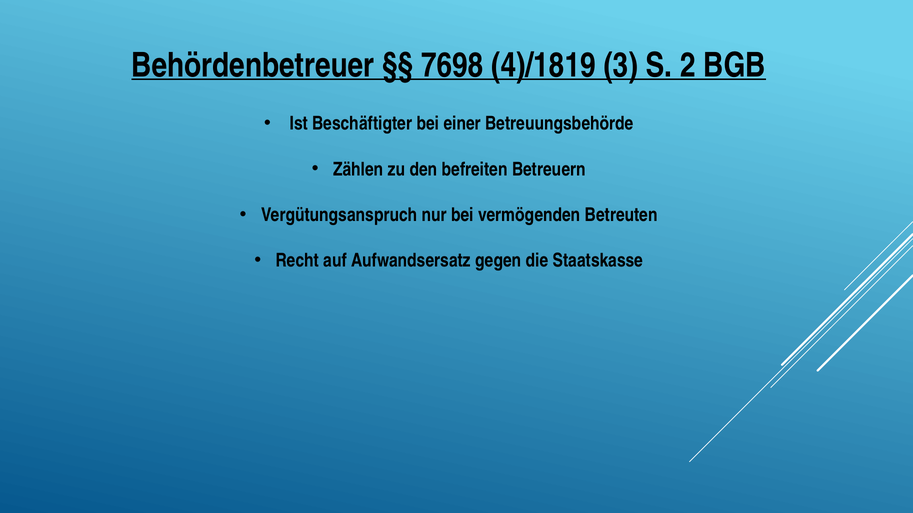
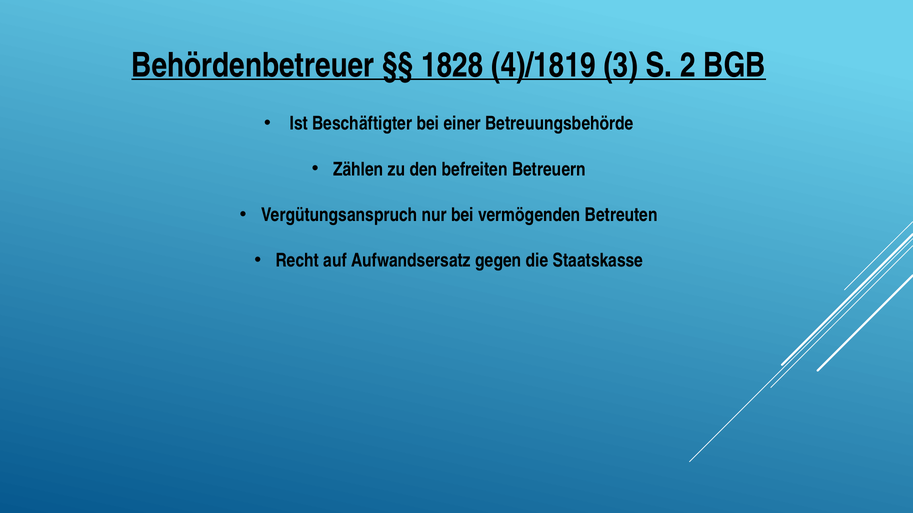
7698: 7698 -> 1828
